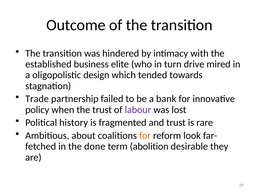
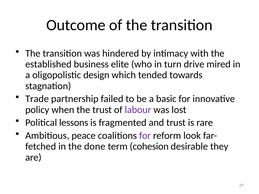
bank: bank -> basic
history: history -> lessons
about: about -> peace
for at (145, 136) colour: orange -> purple
abolition: abolition -> cohesion
